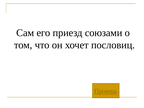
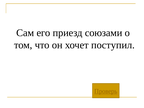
пословиц: пословиц -> поступил
